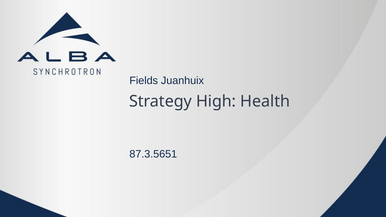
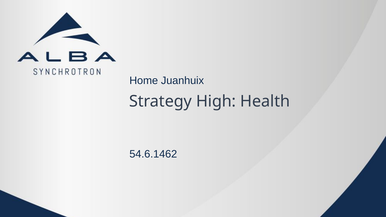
Fields: Fields -> Home
87.3.5651: 87.3.5651 -> 54.6.1462
